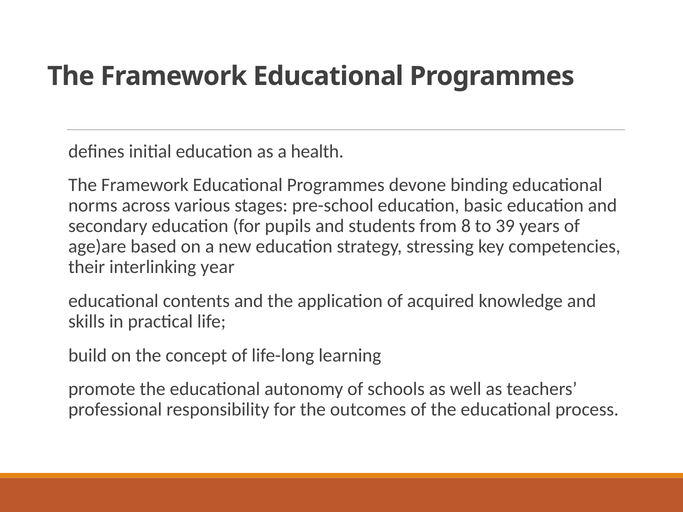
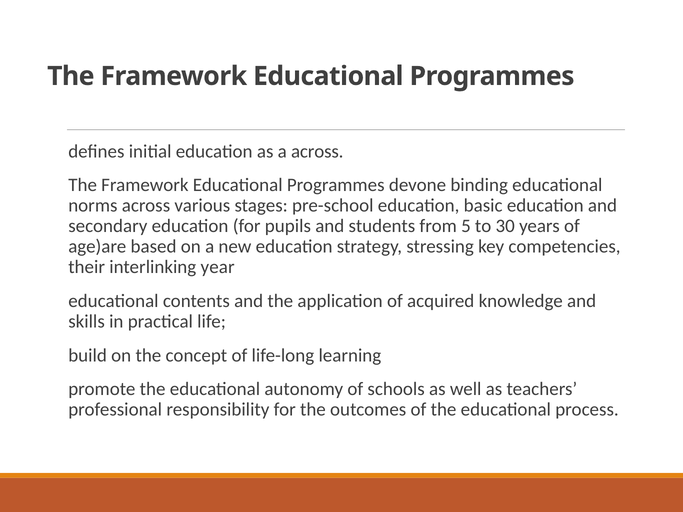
a health: health -> across
8: 8 -> 5
39: 39 -> 30
